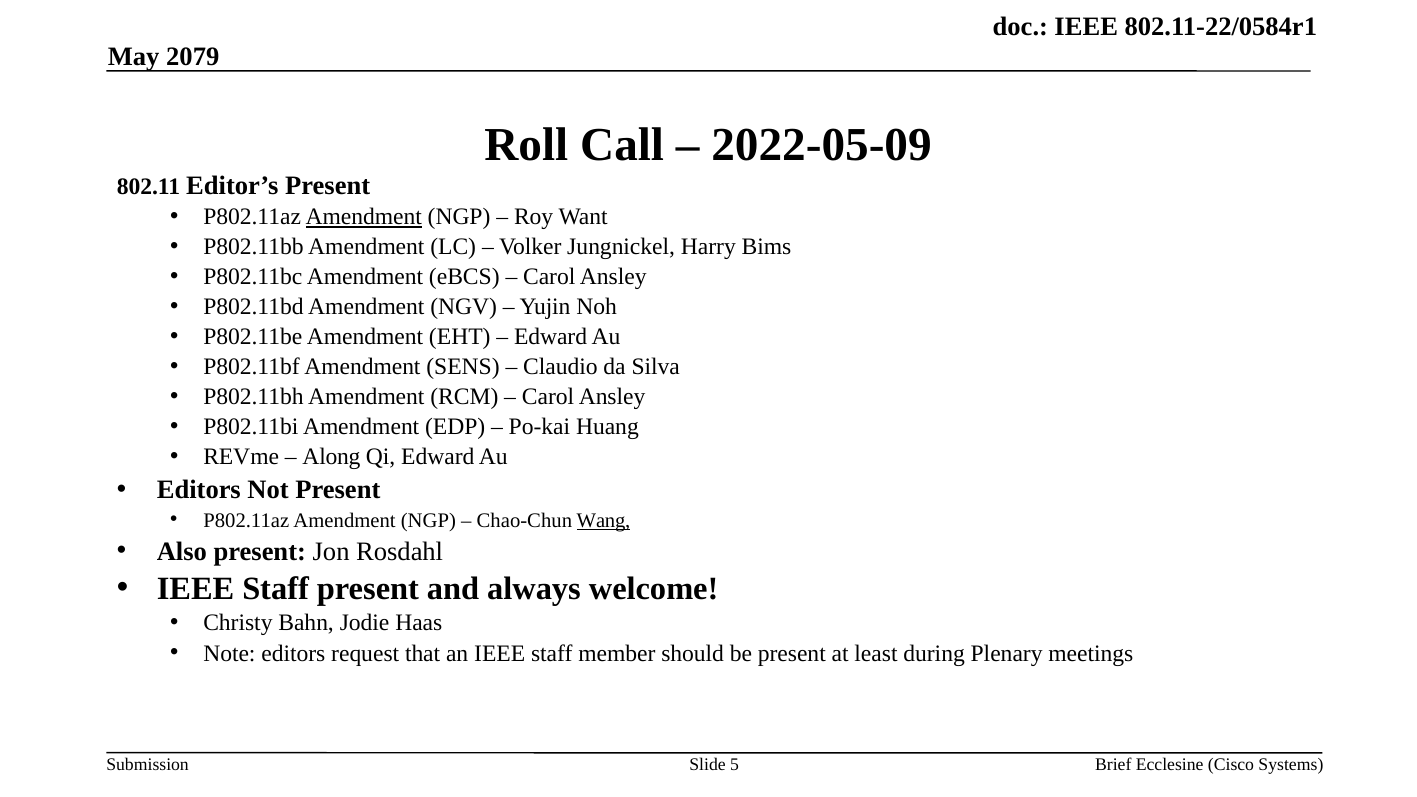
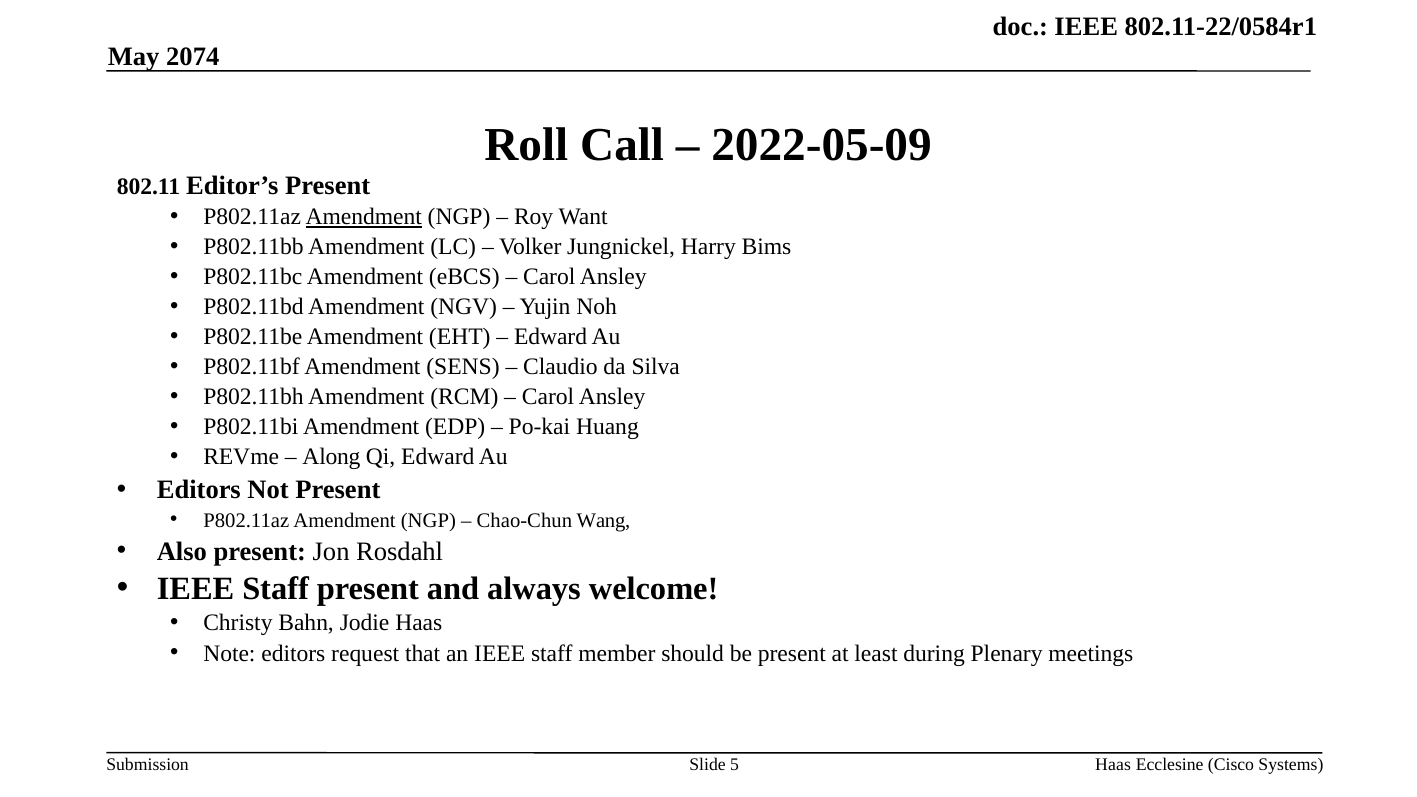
2079: 2079 -> 2074
Wang underline: present -> none
Brief at (1113, 764): Brief -> Haas
